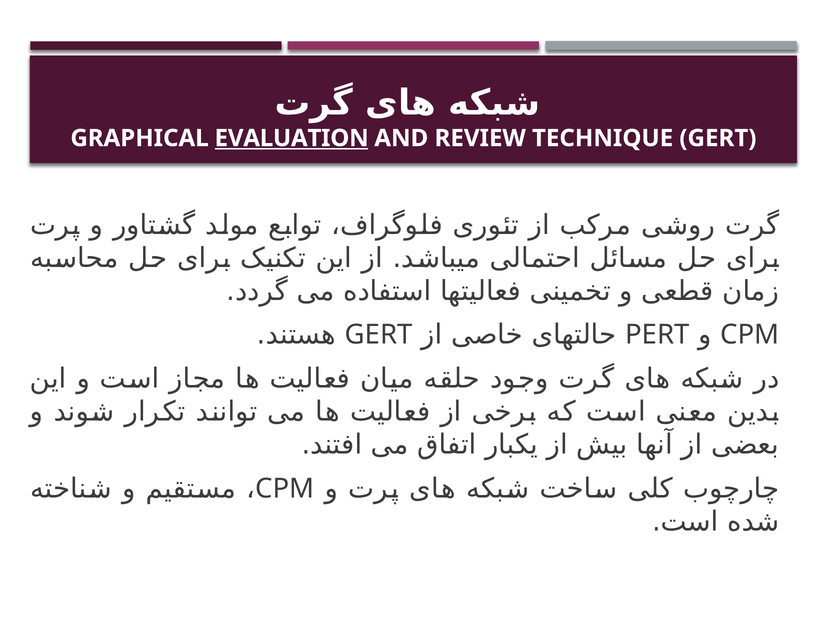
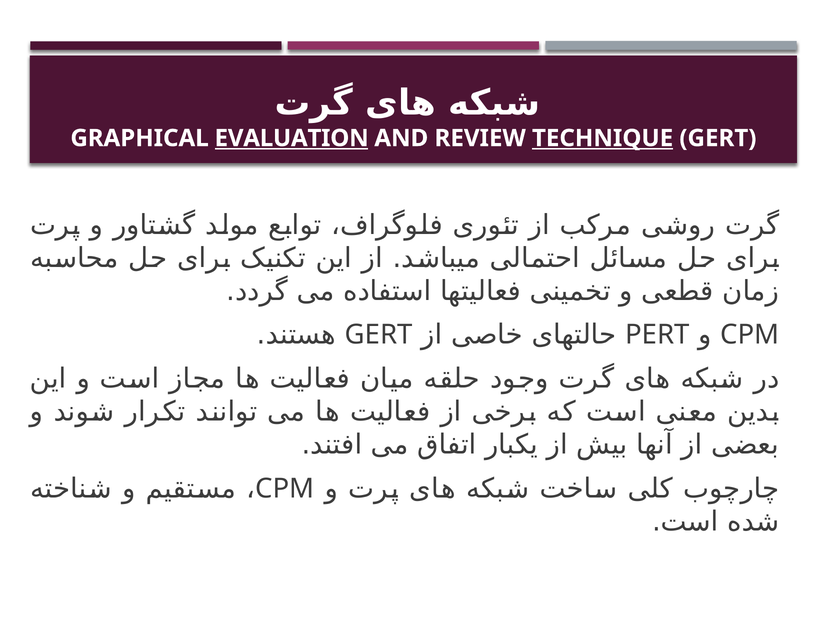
TECHNIQUE underline: none -> present
